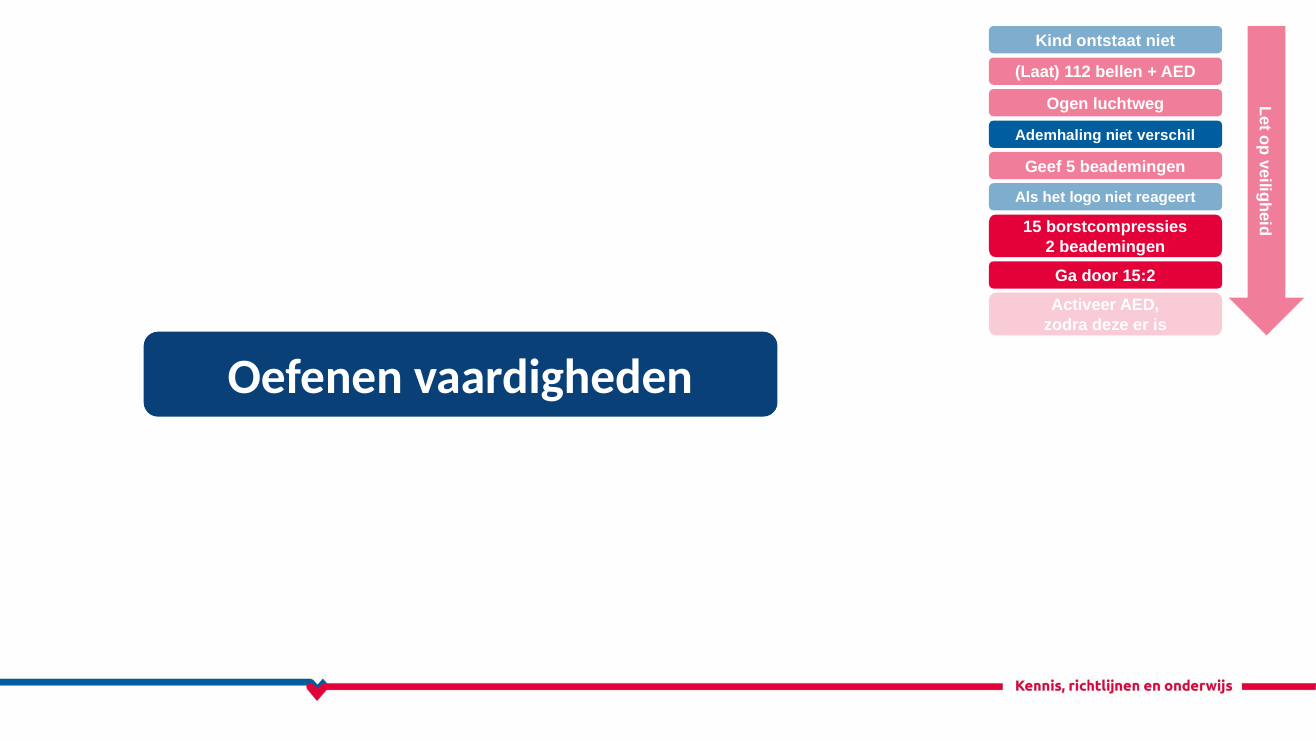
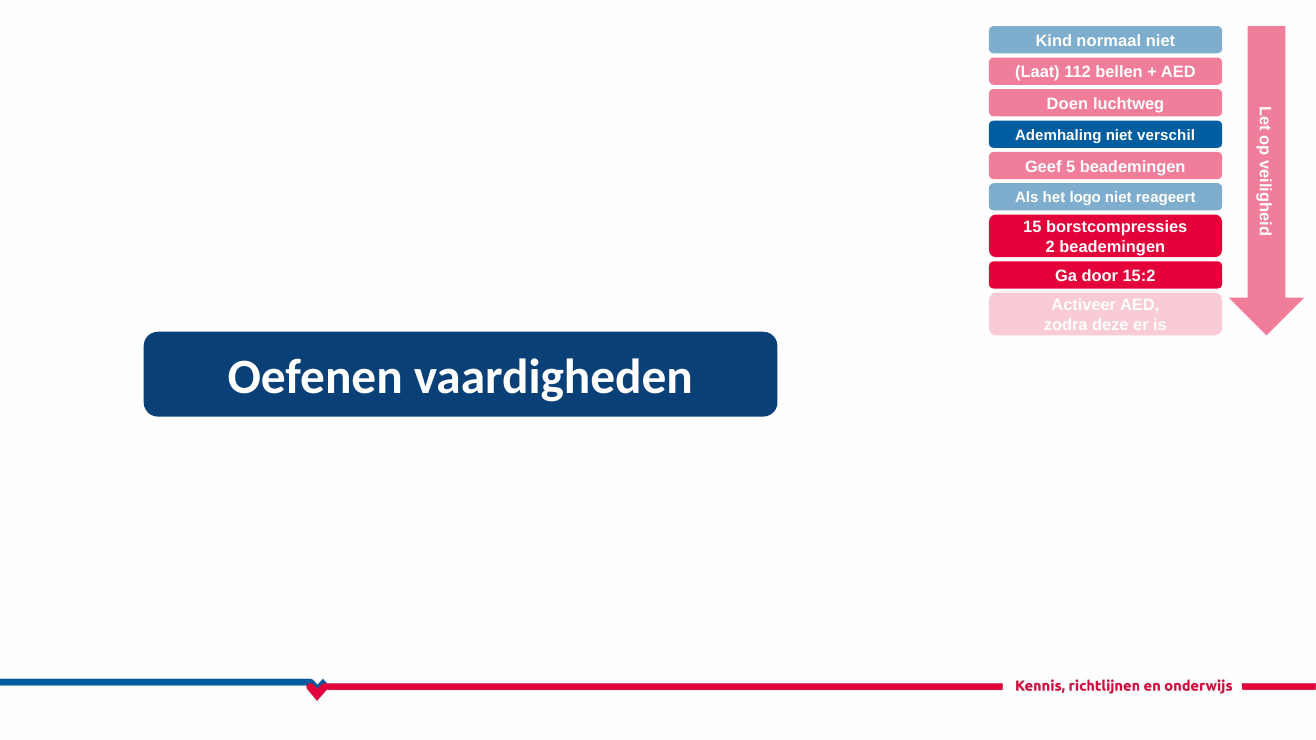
ontstaat: ontstaat -> normaal
Ogen: Ogen -> Doen
